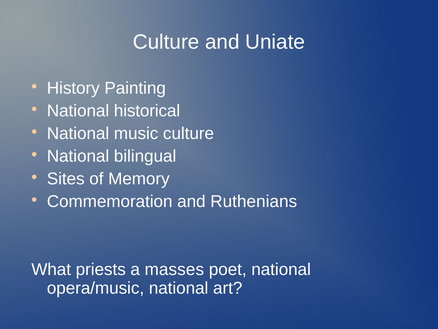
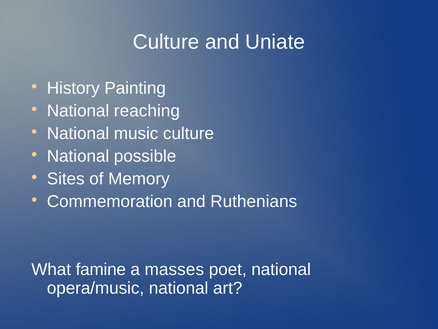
historical: historical -> reaching
bilingual: bilingual -> possible
priests: priests -> famine
